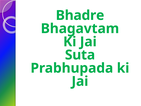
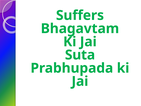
Bhadre: Bhadre -> Suffers
